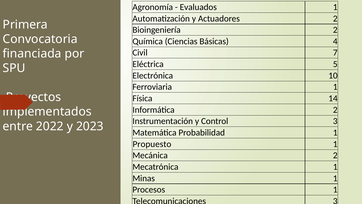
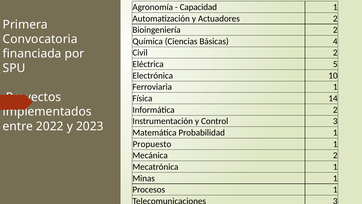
Evaluados: Evaluados -> Capacidad
Civil 7: 7 -> 2
